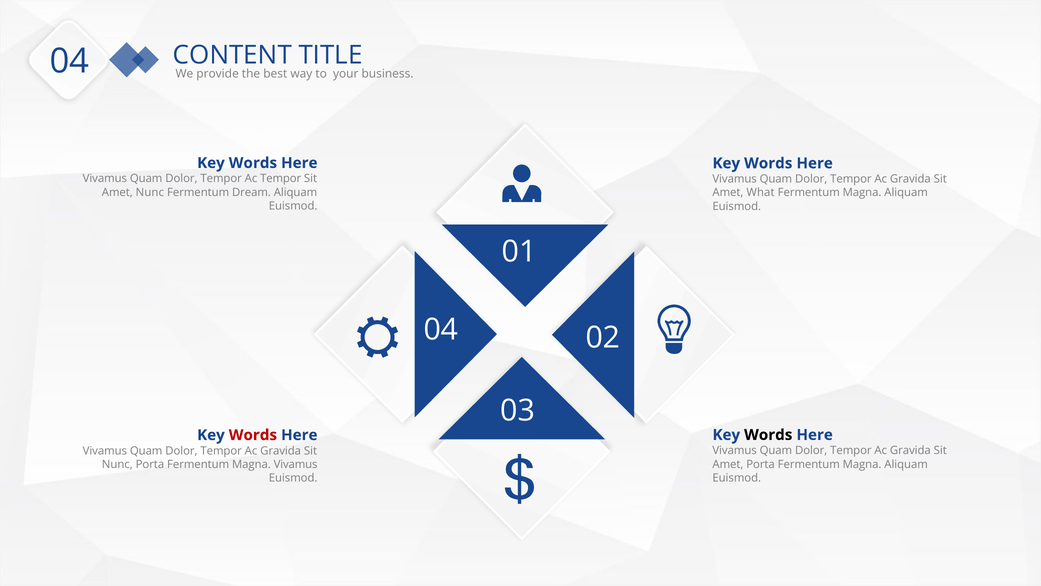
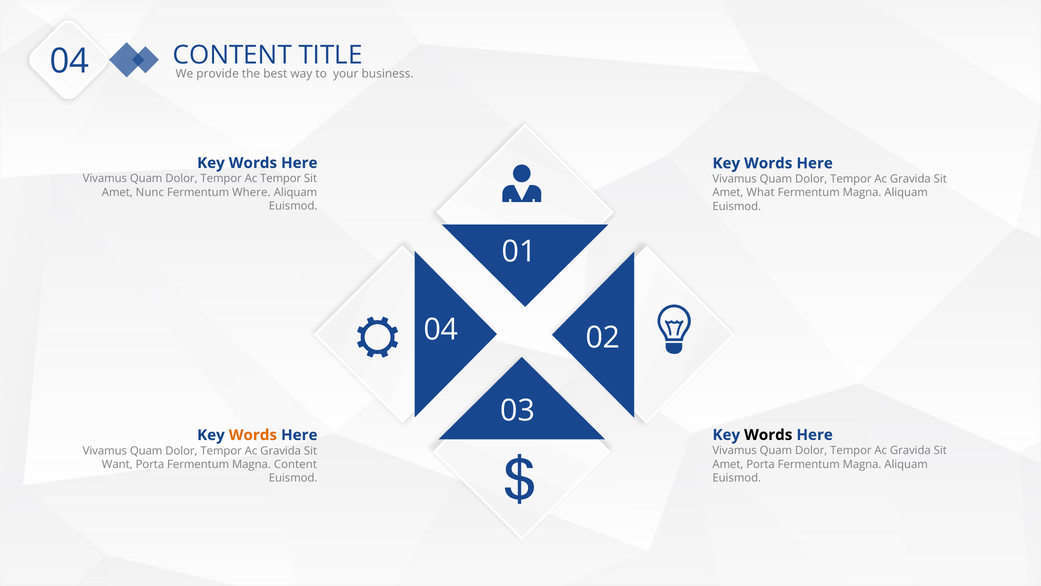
Dream: Dream -> Where
Words at (253, 435) colour: red -> orange
Nunc at (117, 464): Nunc -> Want
Magna Vivamus: Vivamus -> Content
